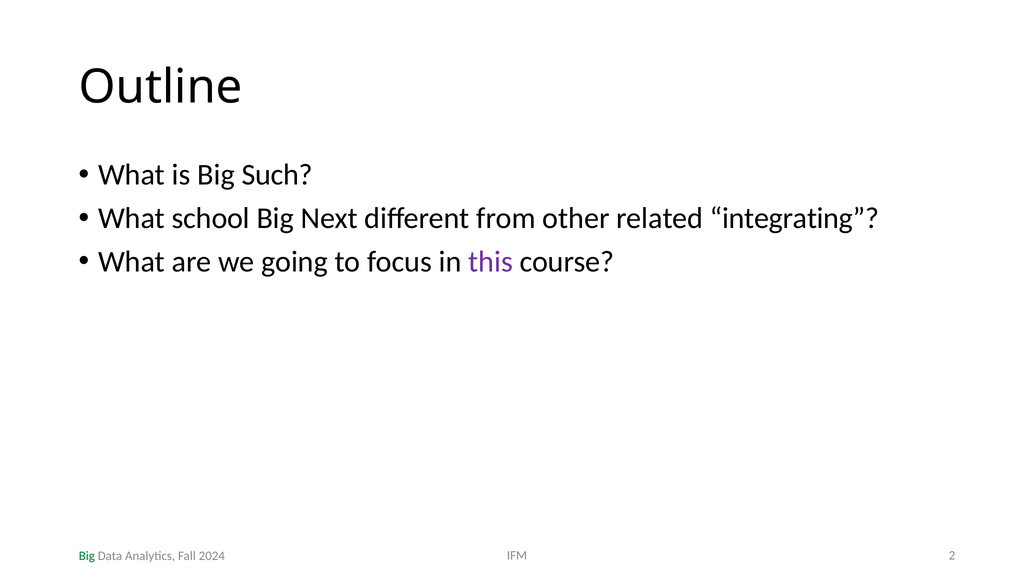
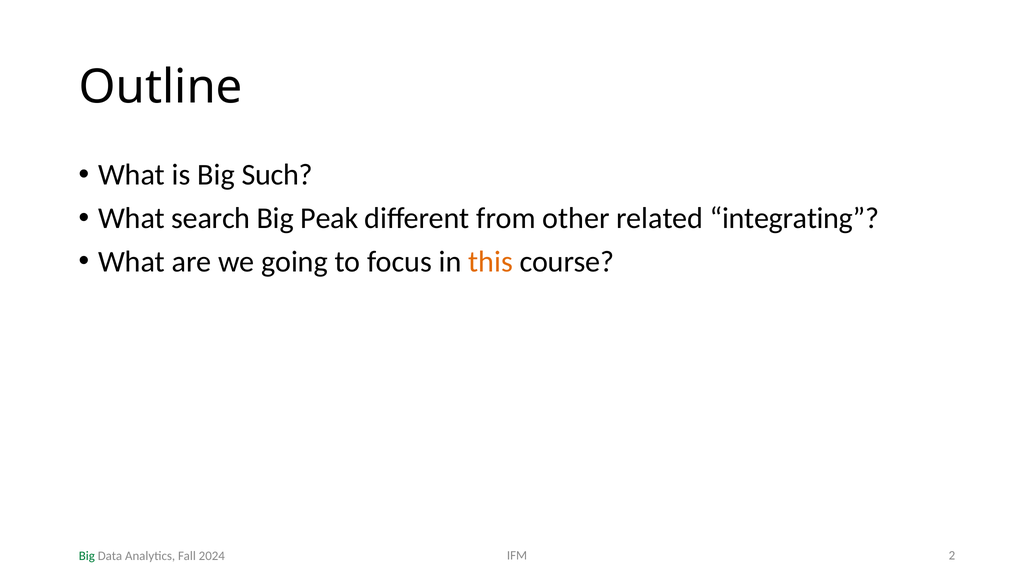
school: school -> search
Next: Next -> Peak
this colour: purple -> orange
